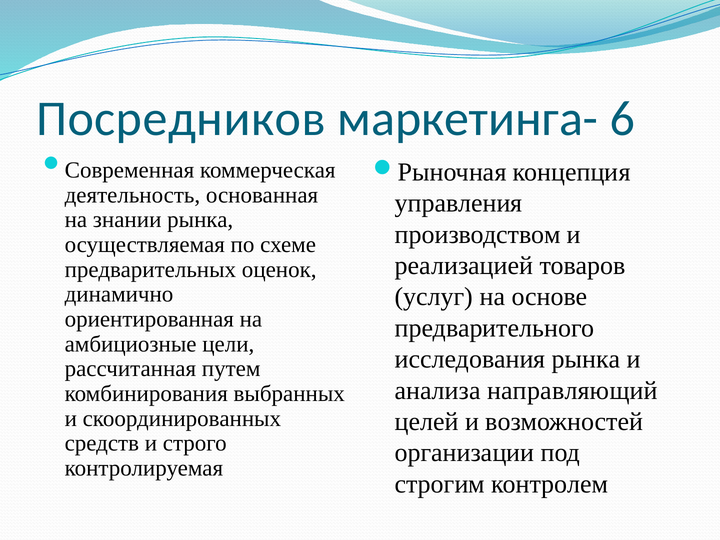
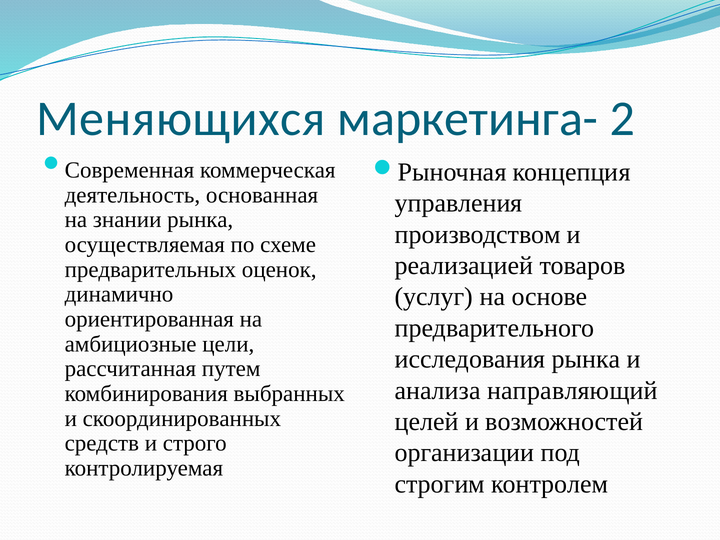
Посредников: Посредников -> Меняющихся
6: 6 -> 2
